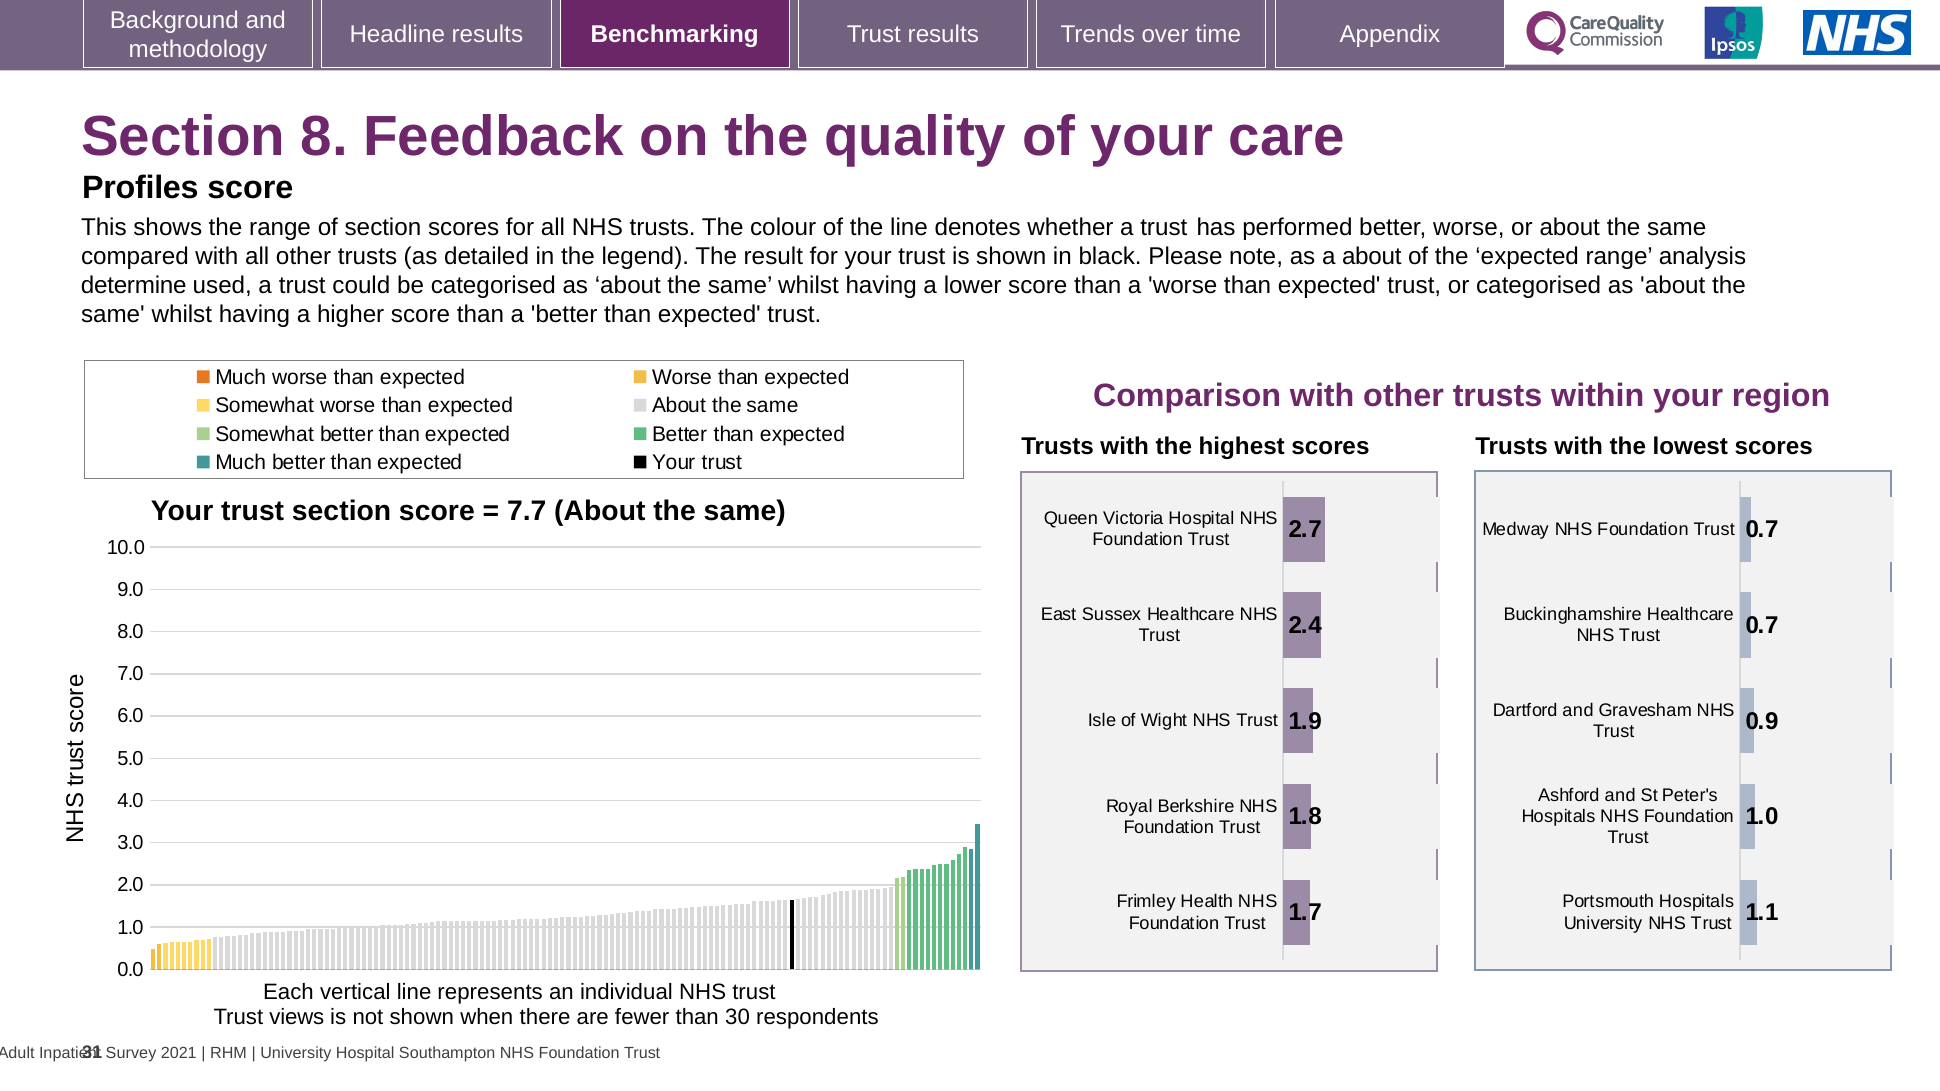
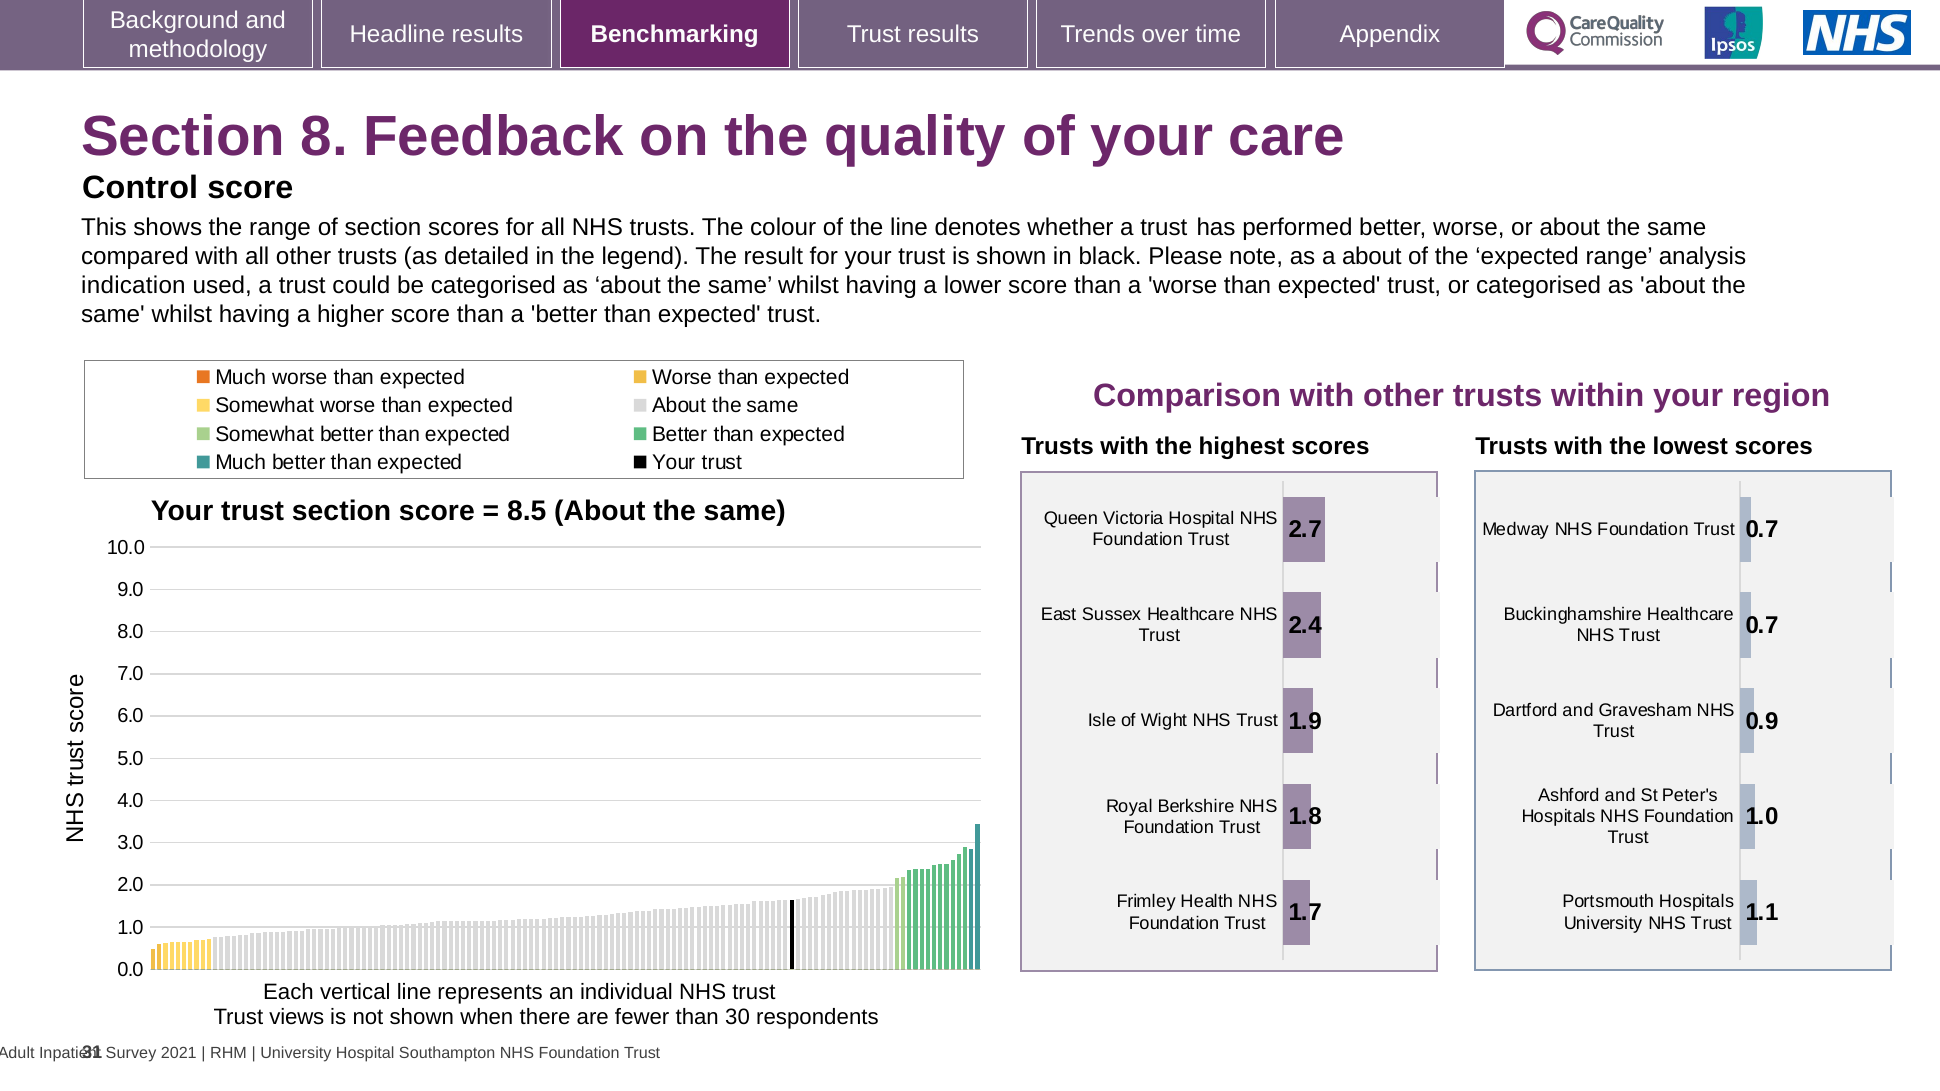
Profiles: Profiles -> Control
determine: determine -> indication
7.7: 7.7 -> 8.5
